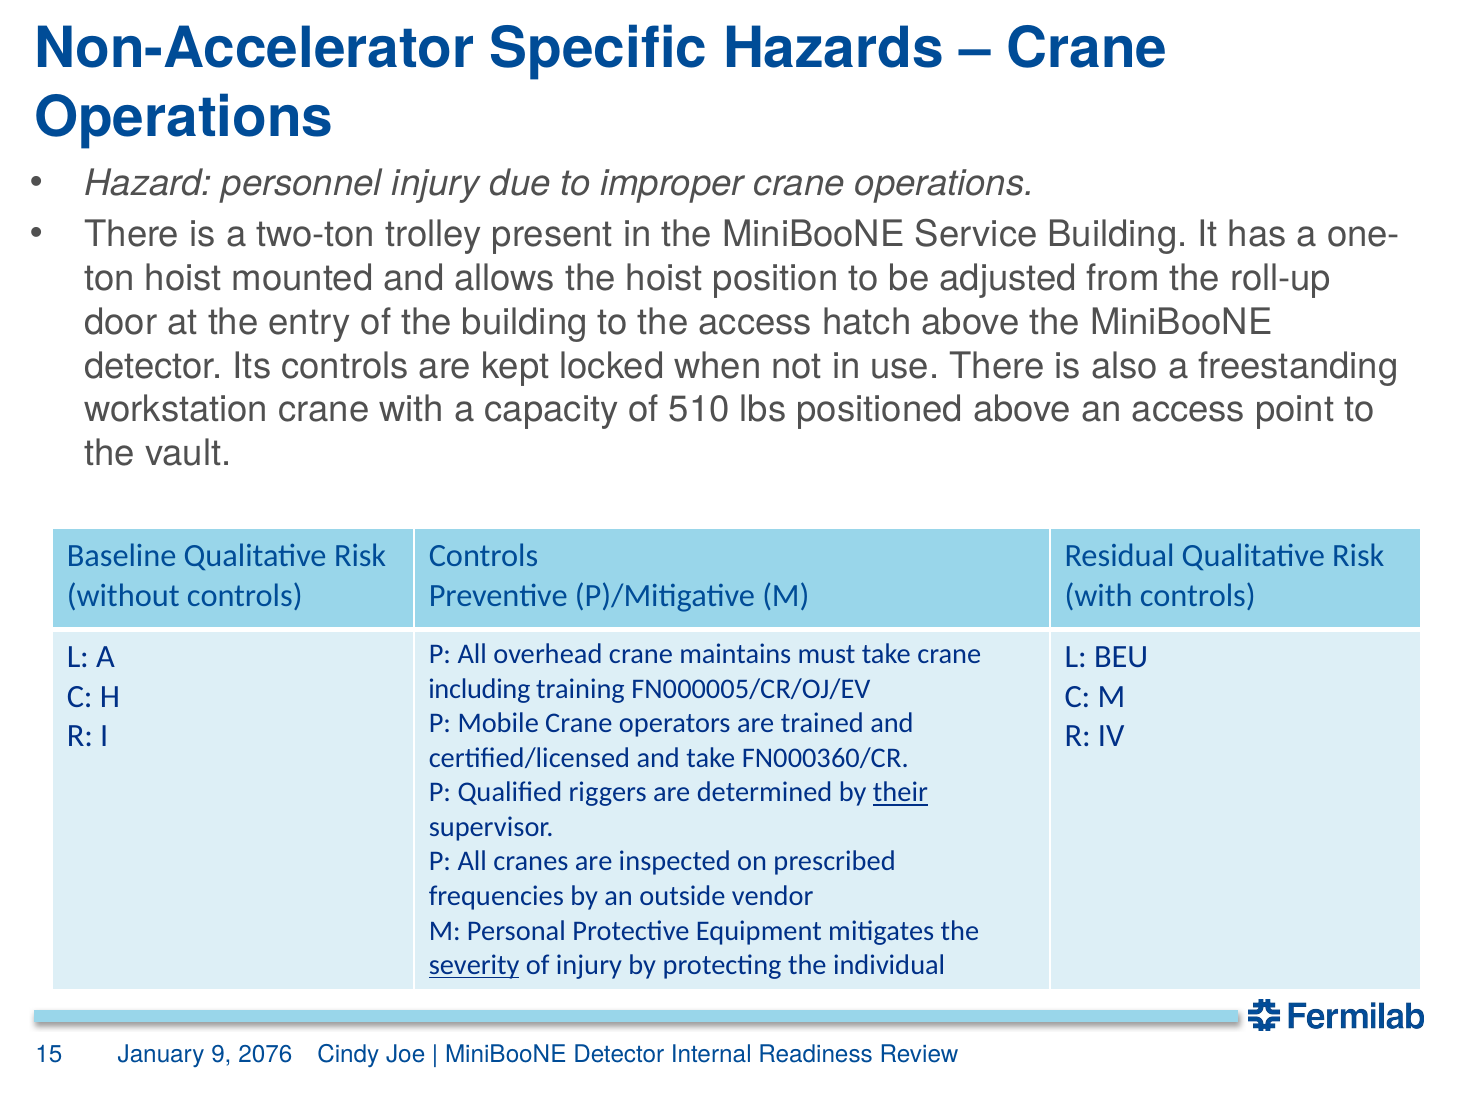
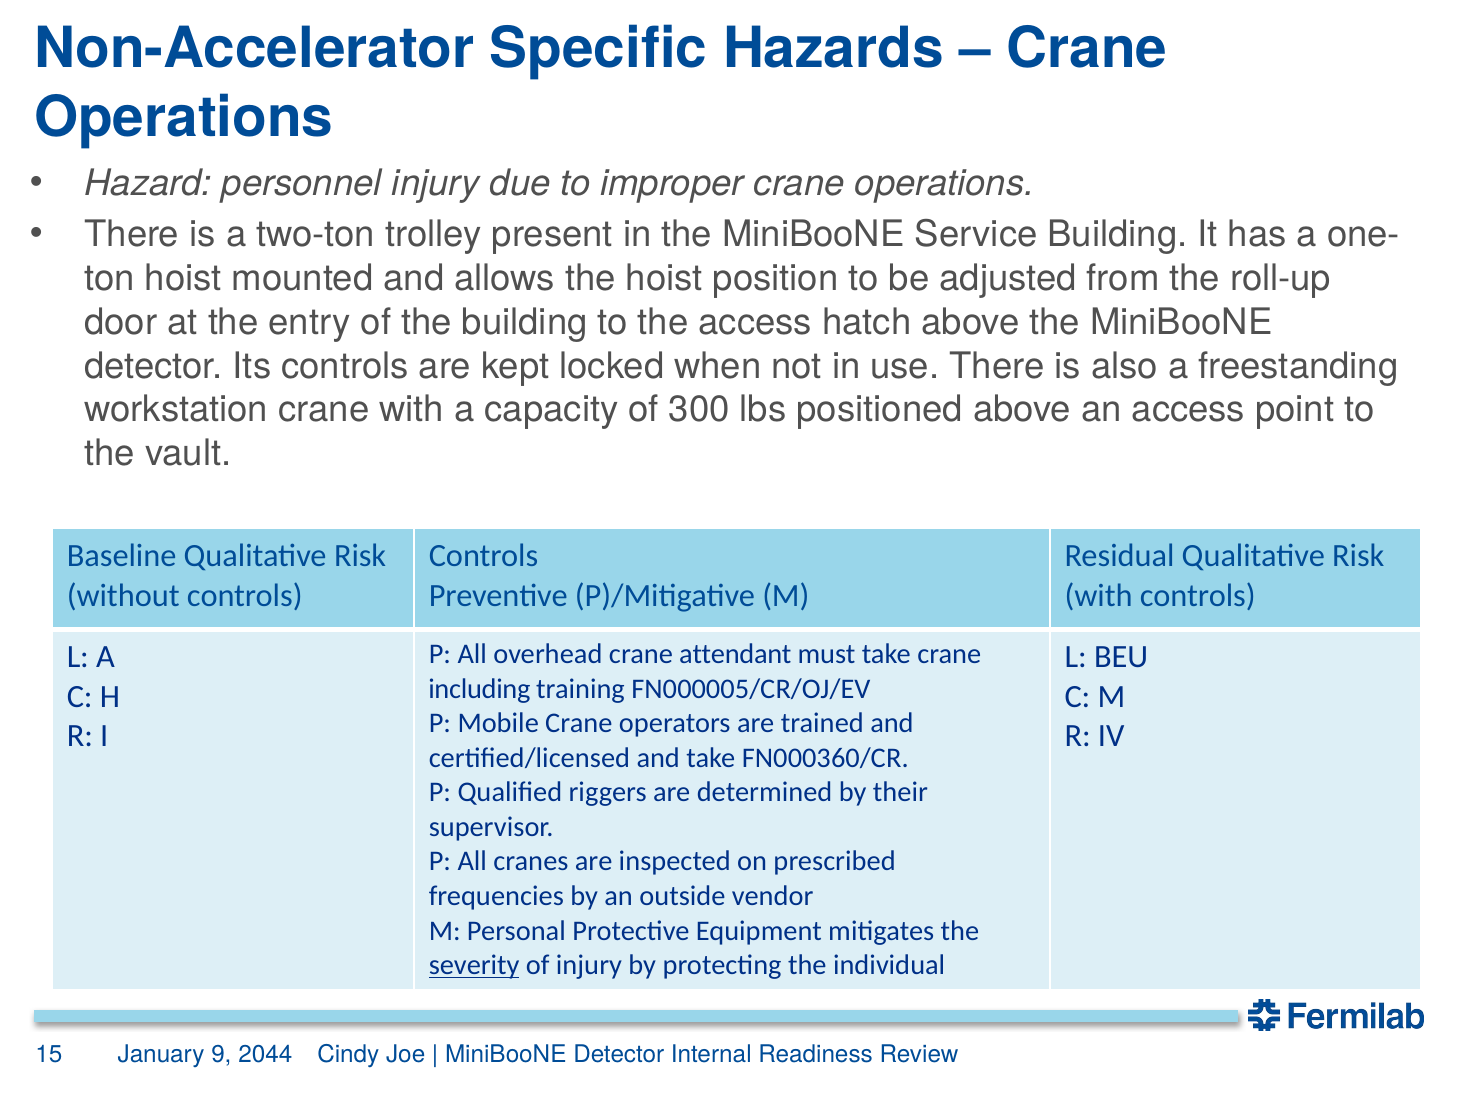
510: 510 -> 300
maintains: maintains -> attendant
their underline: present -> none
2076: 2076 -> 2044
